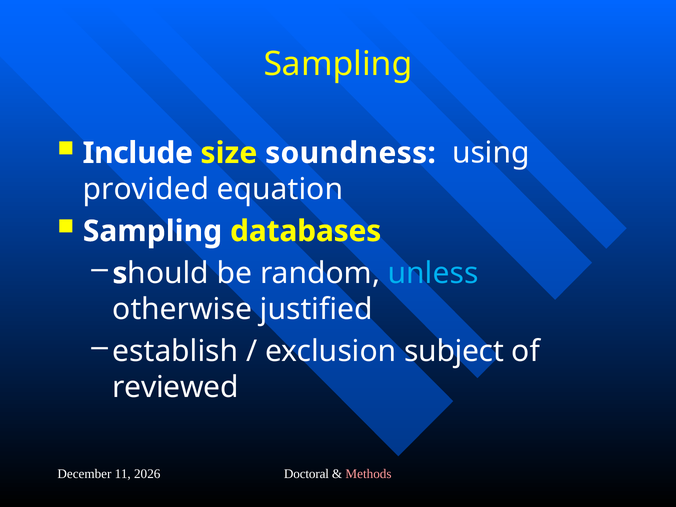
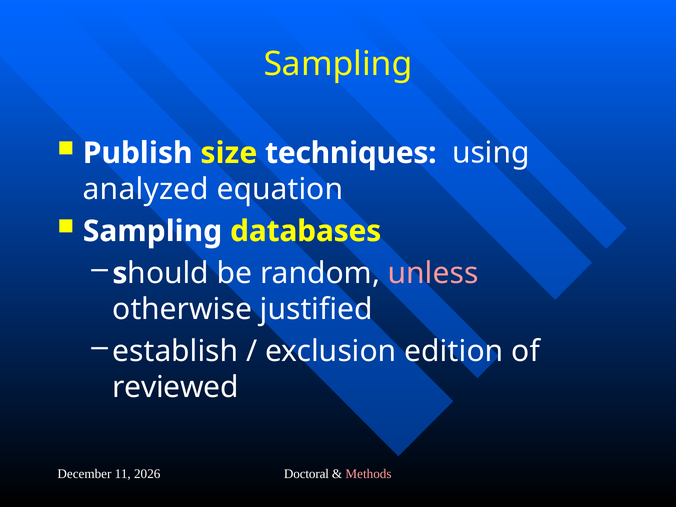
Include: Include -> Publish
soundness: soundness -> techniques
provided: provided -> analyzed
unless colour: light blue -> pink
subject: subject -> edition
